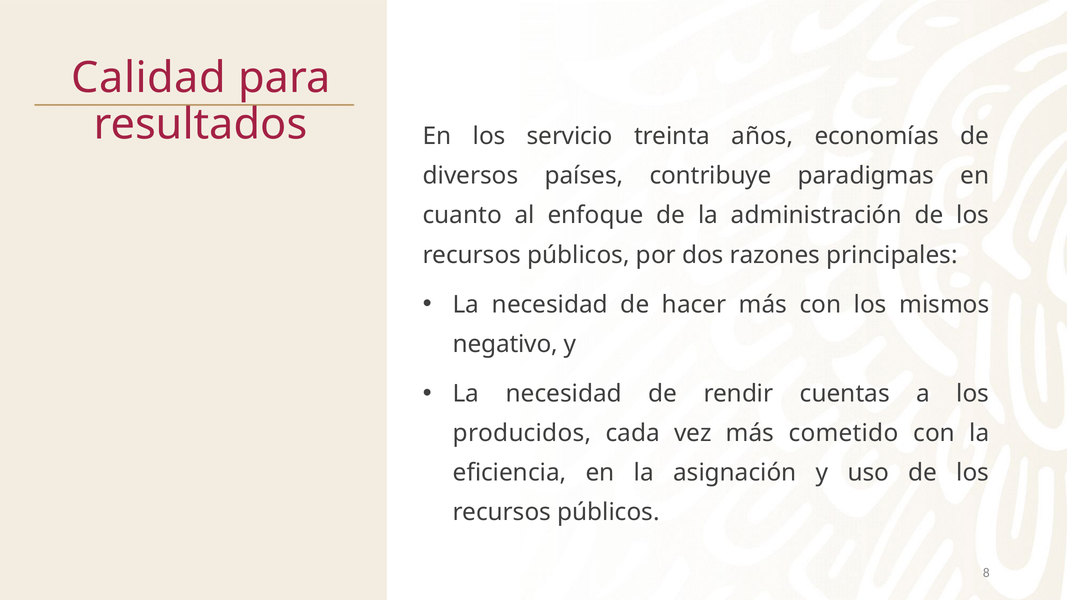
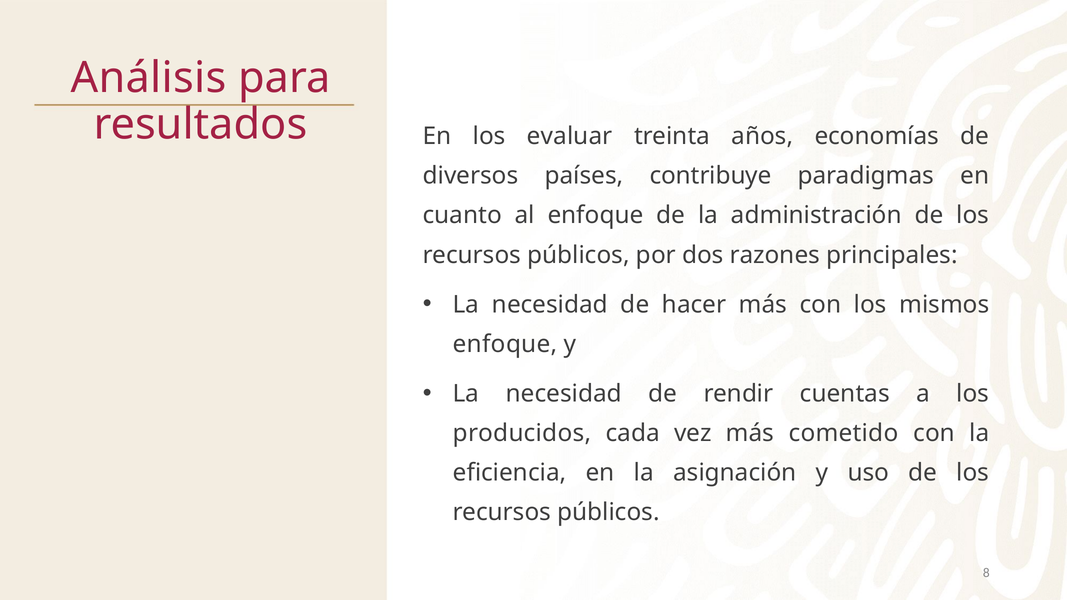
Calidad: Calidad -> Análisis
servicio: servicio -> evaluar
negativo at (505, 344): negativo -> enfoque
